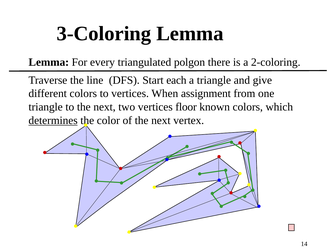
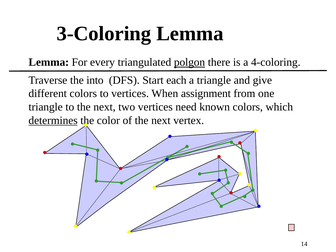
polgon underline: none -> present
2-coloring: 2-coloring -> 4-coloring
line: line -> into
floor: floor -> need
